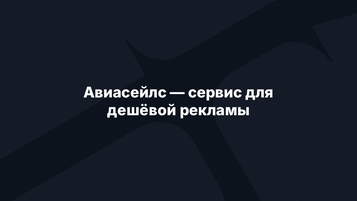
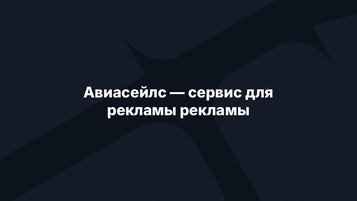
дешёвой at (142, 110): дешёвой -> рекламы
